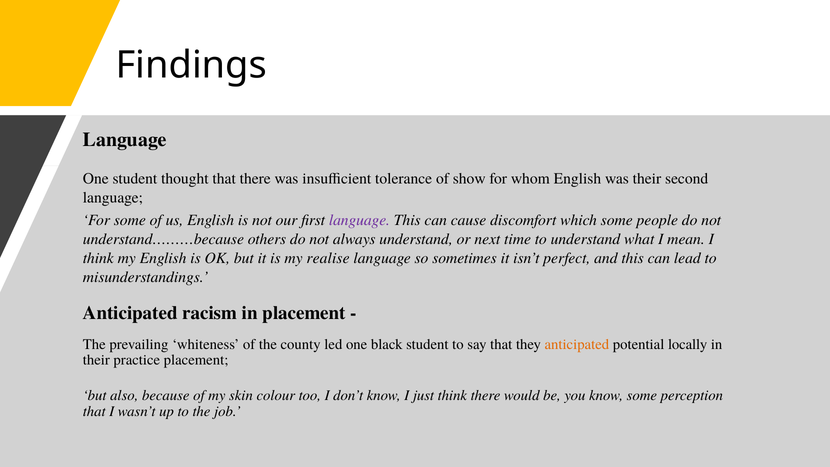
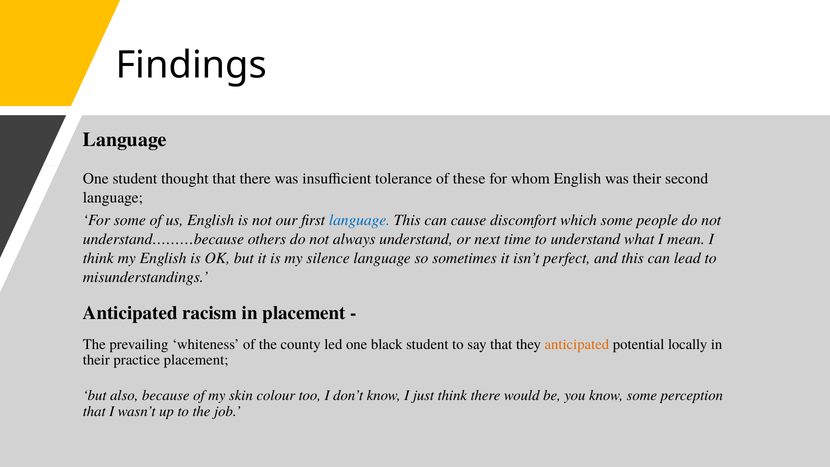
show: show -> these
language at (359, 220) colour: purple -> blue
realise: realise -> silence
